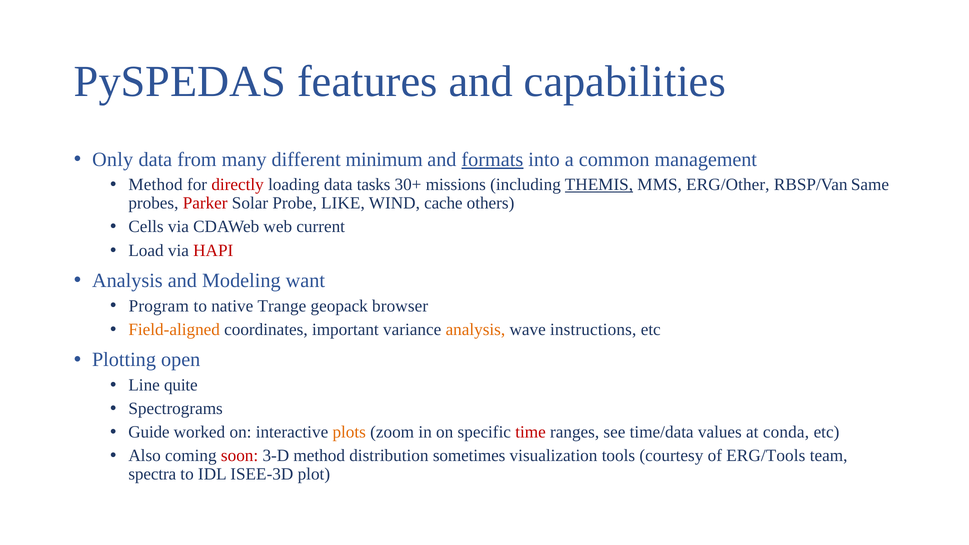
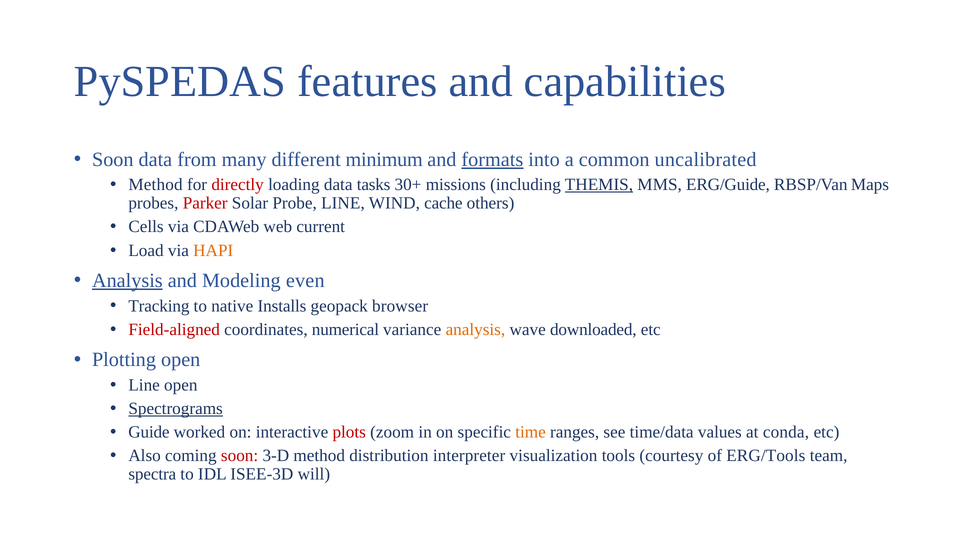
Only at (113, 160): Only -> Soon
management: management -> uncalibrated
ERG/Other: ERG/Other -> ERG/Guide
Same: Same -> Maps
Probe LIKE: LIKE -> LINE
HAPI colour: red -> orange
Analysis at (127, 281) underline: none -> present
want: want -> even
Program: Program -> Tracking
Trange: Trange -> Installs
Field-aligned colour: orange -> red
important: important -> numerical
instructions: instructions -> downloaded
Line quite: quite -> open
Spectrograms underline: none -> present
plots colour: orange -> red
time colour: red -> orange
sometimes: sometimes -> interpreter
plot: plot -> will
